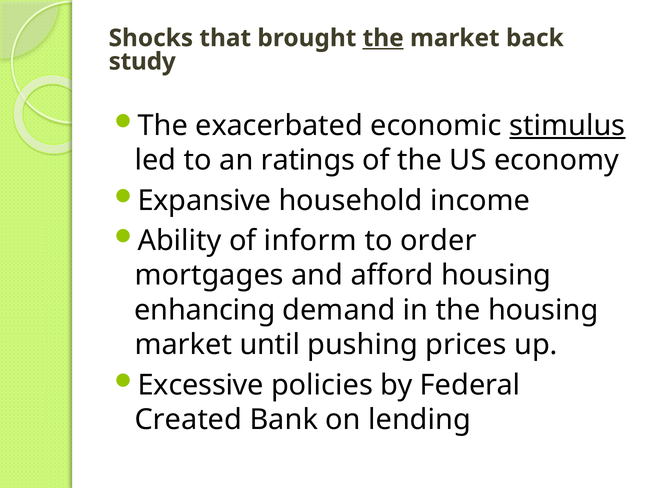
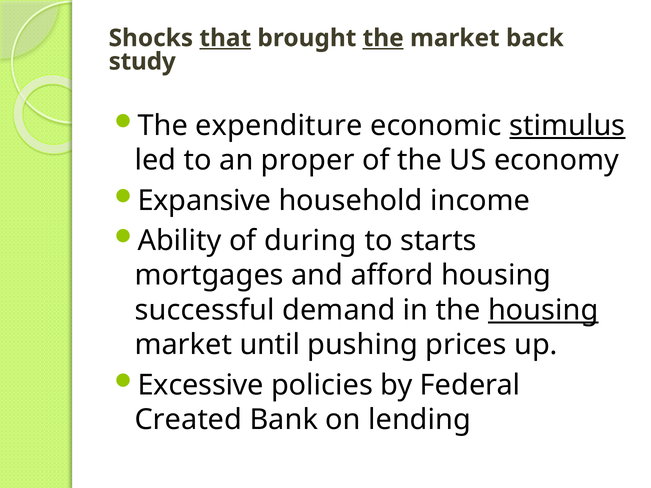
that underline: none -> present
exacerbated: exacerbated -> expenditure
ratings: ratings -> proper
inform: inform -> during
order: order -> starts
enhancing: enhancing -> successful
housing at (543, 310) underline: none -> present
